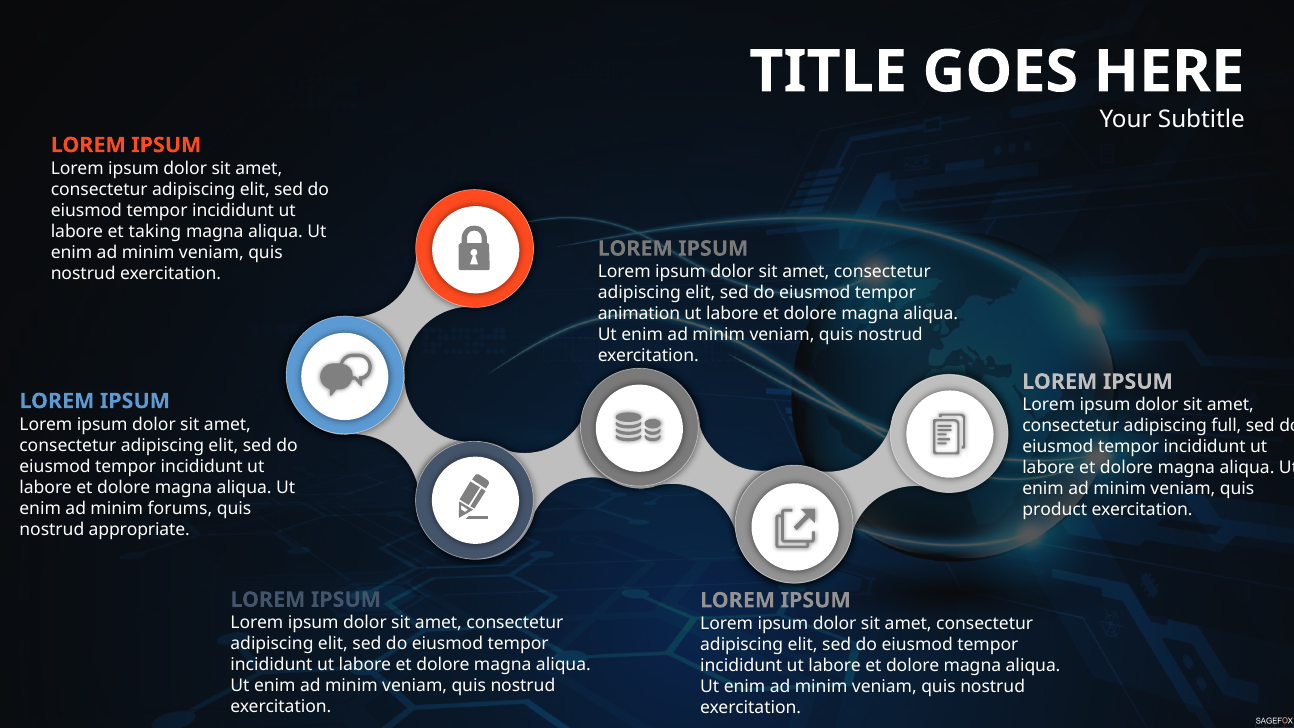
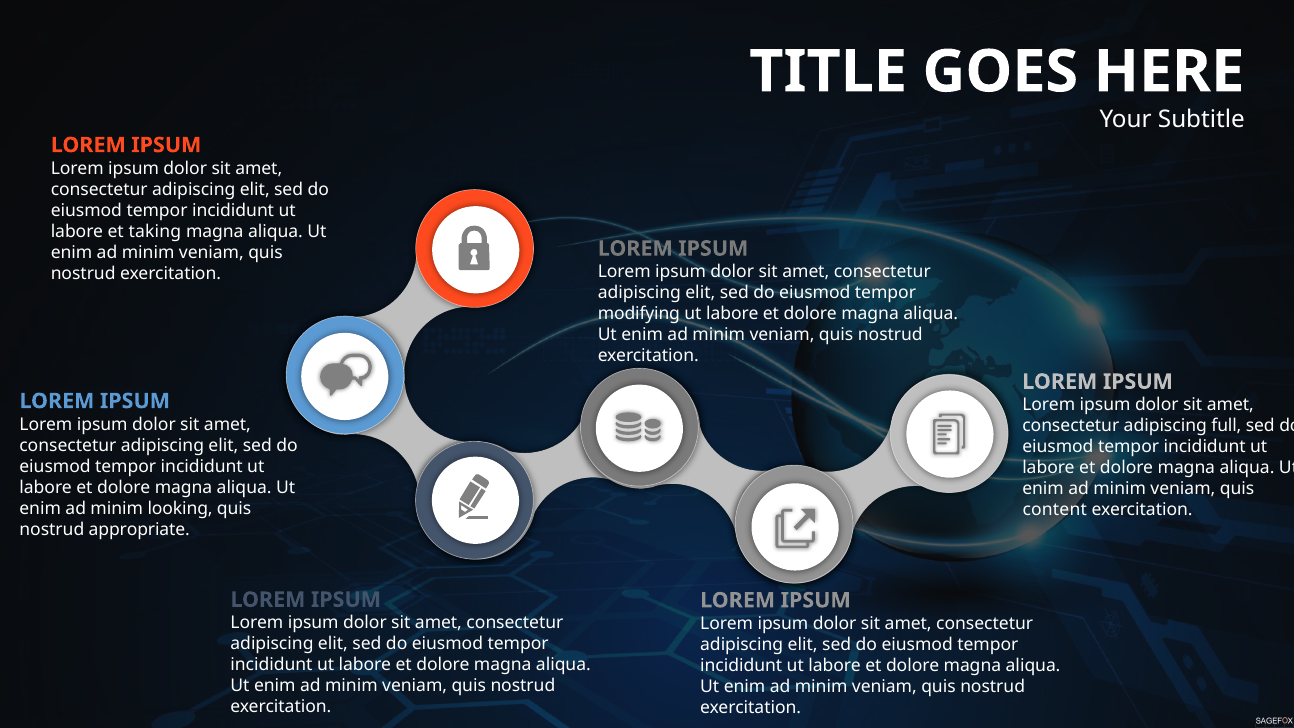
animation: animation -> modifying
forums: forums -> looking
product: product -> content
